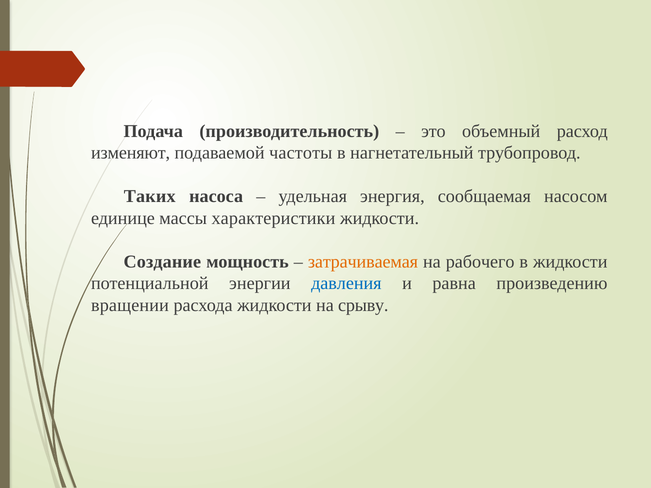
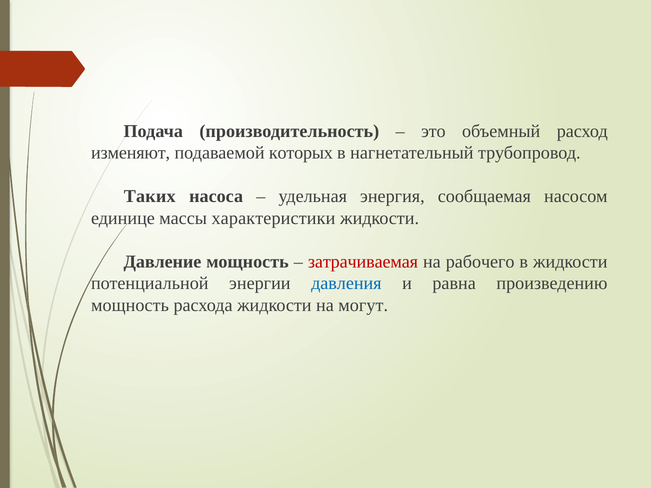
частоты: частоты -> которых
Создание: Создание -> Давление
затрачиваемая colour: orange -> red
вращении at (130, 305): вращении -> мощность
срыву: срыву -> могут
